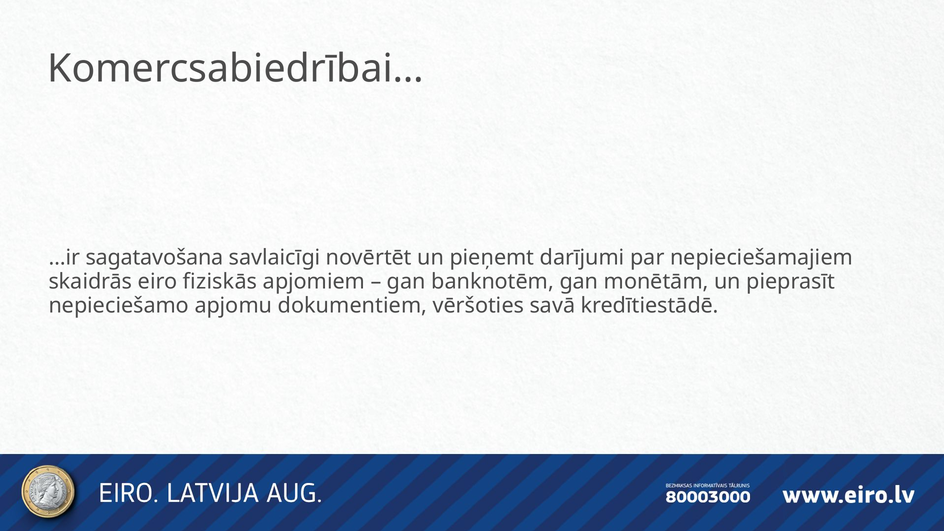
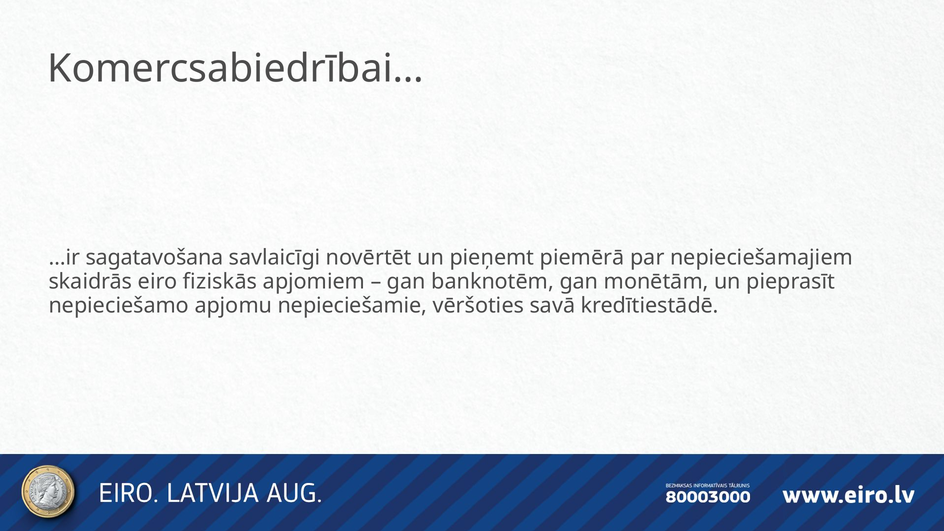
darījumi: darījumi -> piemērā
dokumentiem: dokumentiem -> nepieciešamie
